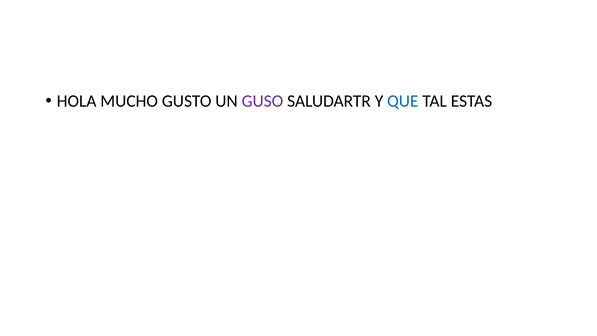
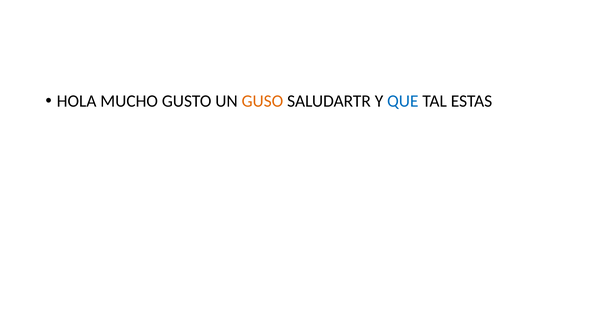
GUSO colour: purple -> orange
